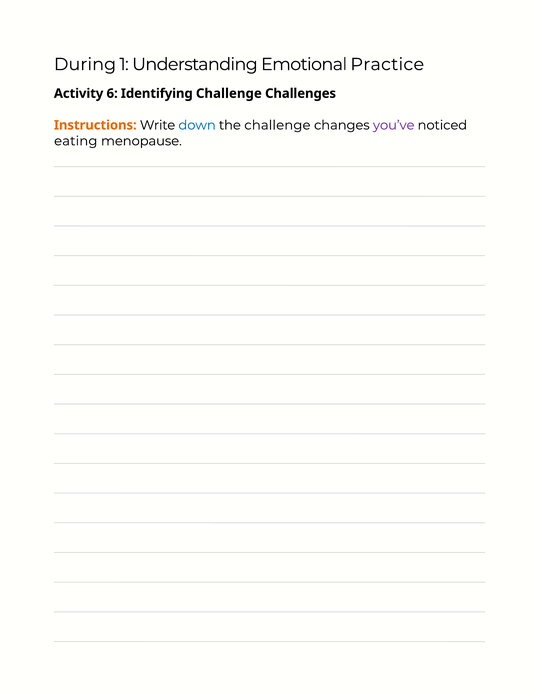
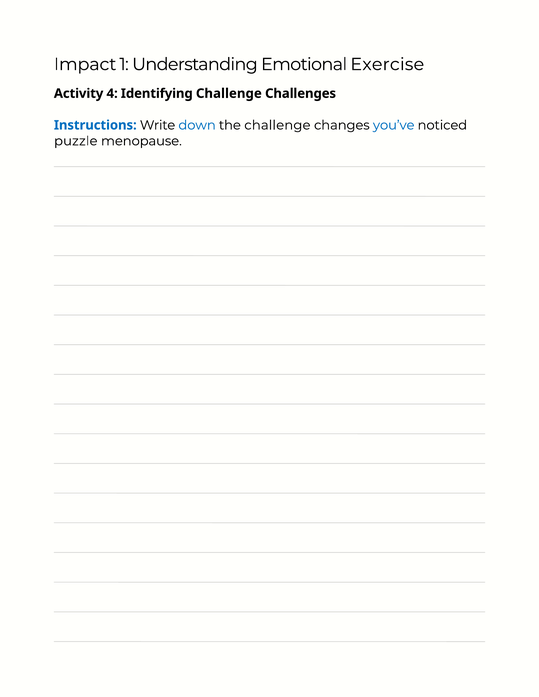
During: During -> Impact
Practice: Practice -> Exercise
6: 6 -> 4
Instructions colour: orange -> blue
you’ve colour: purple -> blue
eating: eating -> puzzle
